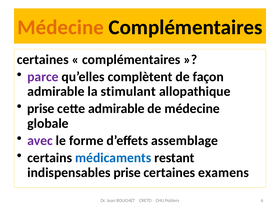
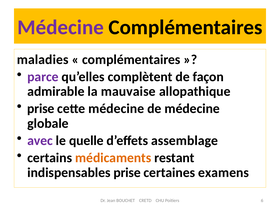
Médecine at (61, 27) colour: orange -> purple
certaines at (43, 60): certaines -> maladies
stimulant: stimulant -> mauvaise
cette admirable: admirable -> médecine
forme: forme -> quelle
médicaments colour: blue -> orange
